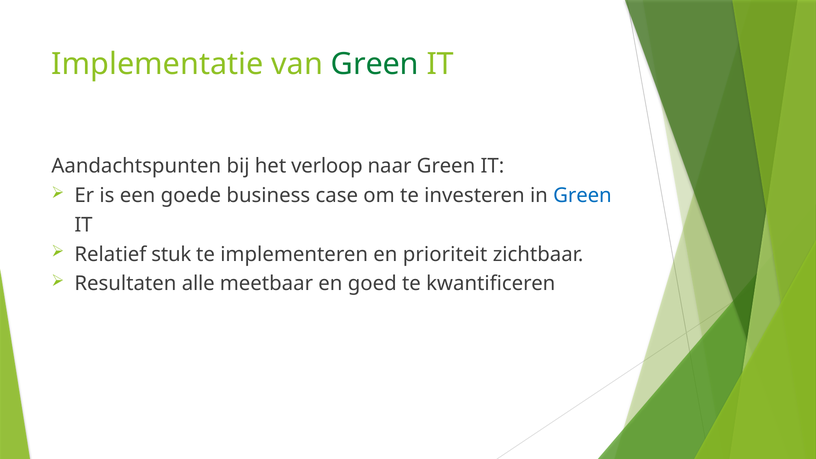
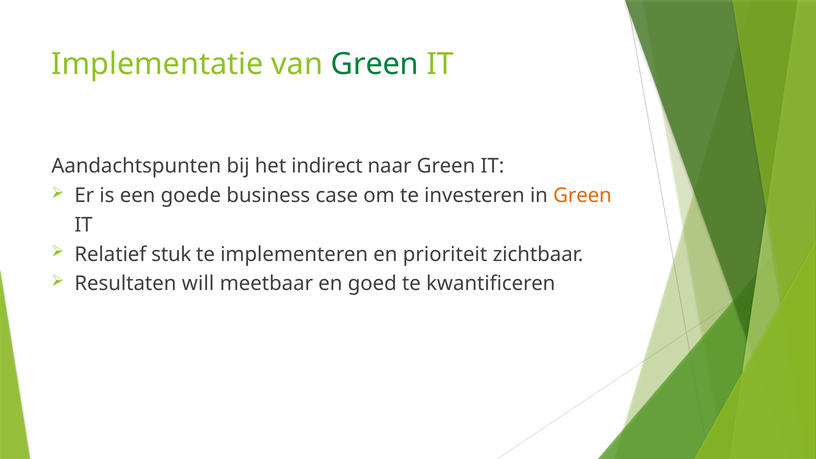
verloop: verloop -> indirect
Green at (582, 196) colour: blue -> orange
alle: alle -> will
